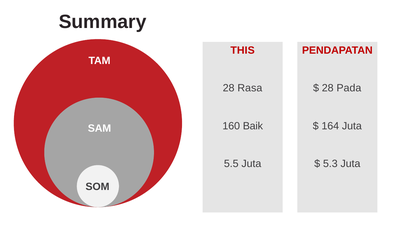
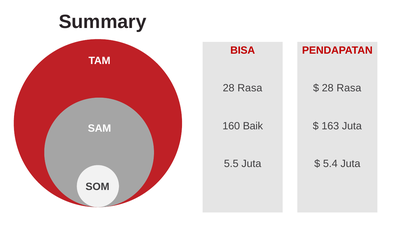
THIS: THIS -> BISA
Pada at (349, 88): Pada -> Rasa
164: 164 -> 163
5.3: 5.3 -> 5.4
